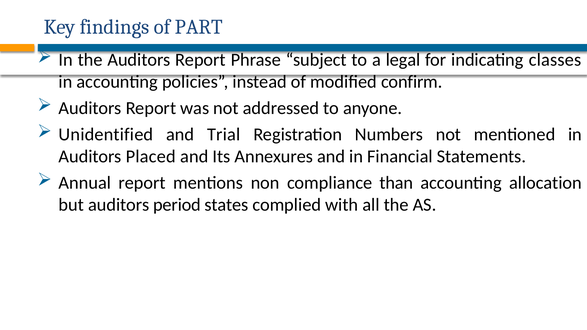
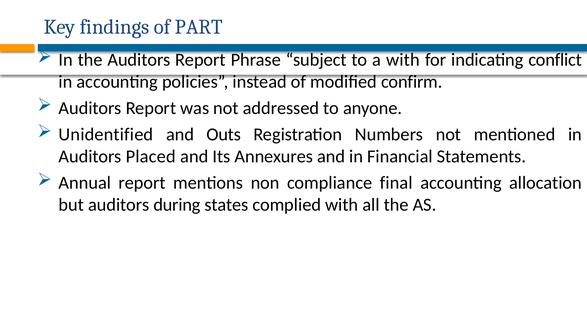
a legal: legal -> with
classes: classes -> conflict
Trial: Trial -> Outs
than: than -> final
period: period -> during
